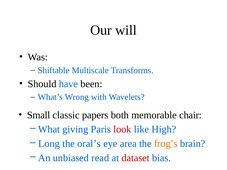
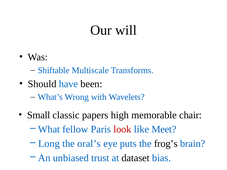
both: both -> high
giving: giving -> fellow
High: High -> Meet
area: area -> puts
frog’s colour: orange -> black
read: read -> trust
dataset colour: red -> black
